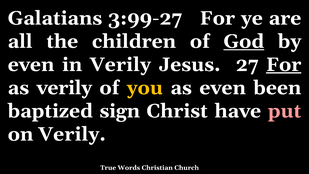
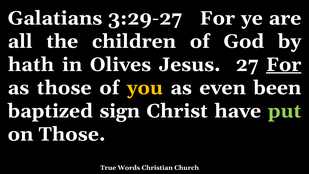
3:99-27: 3:99-27 -> 3:29-27
God underline: present -> none
even at (31, 65): even -> hath
in Verily: Verily -> Olives
as verily: verily -> those
put colour: pink -> light green
on Verily: Verily -> Those
